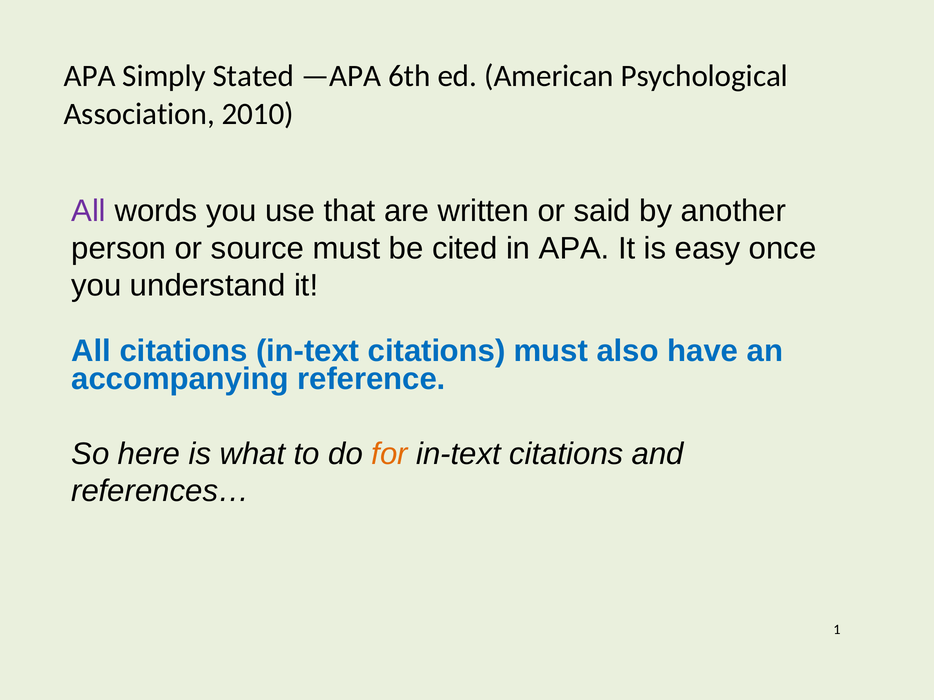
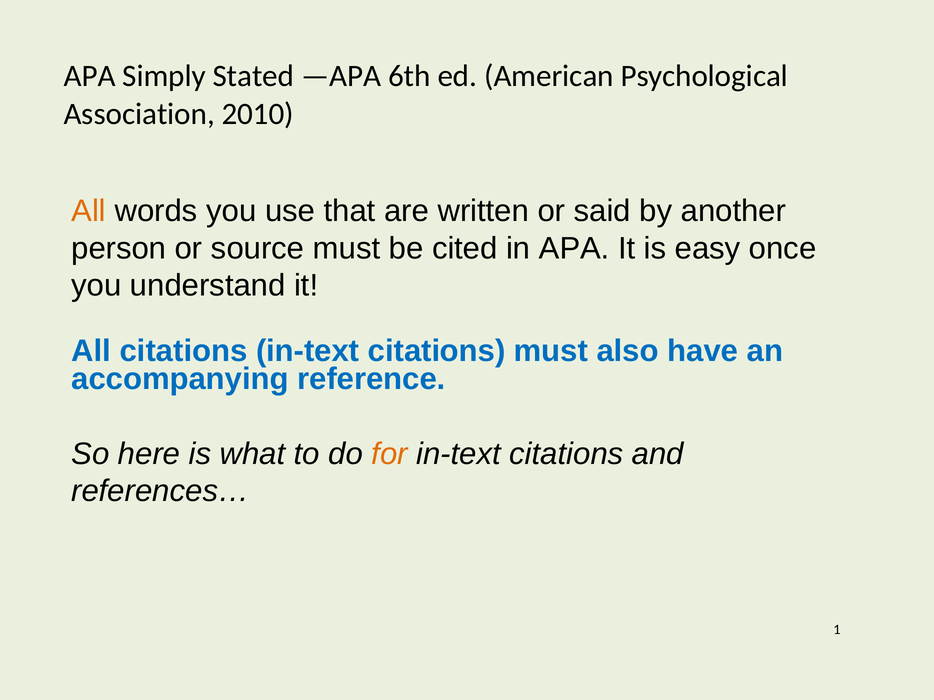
All at (89, 211) colour: purple -> orange
